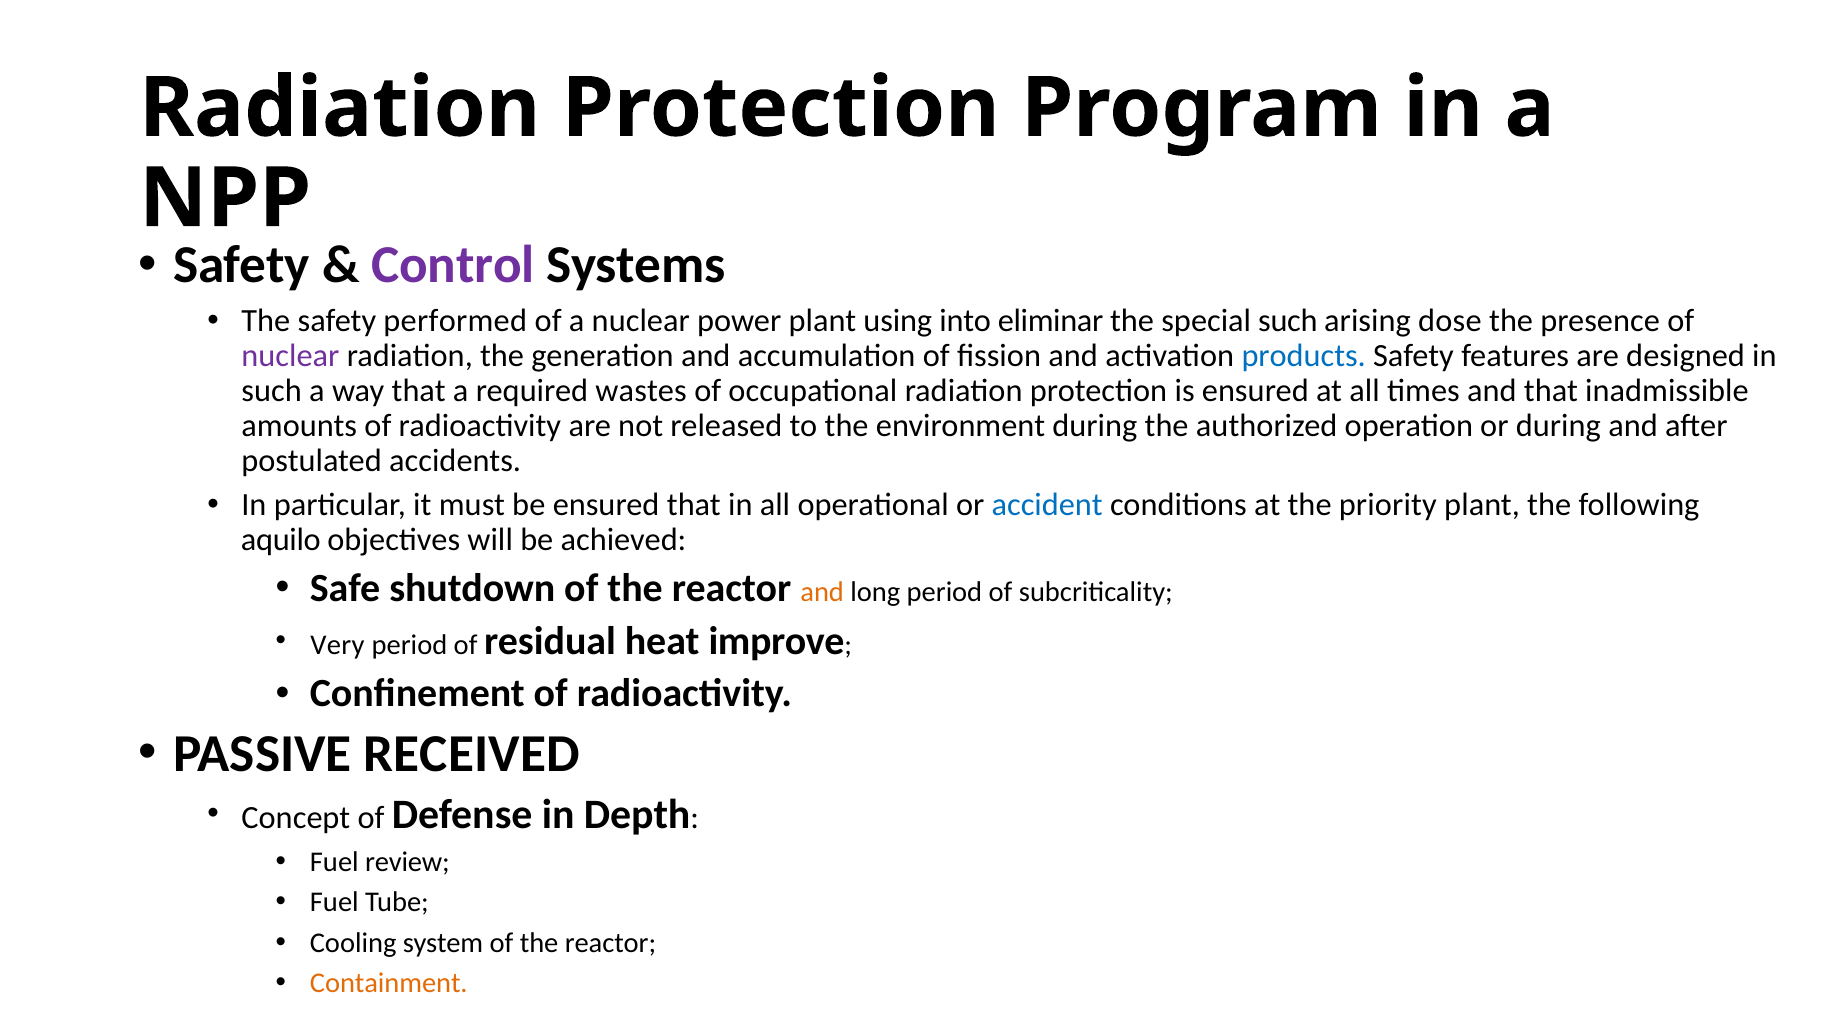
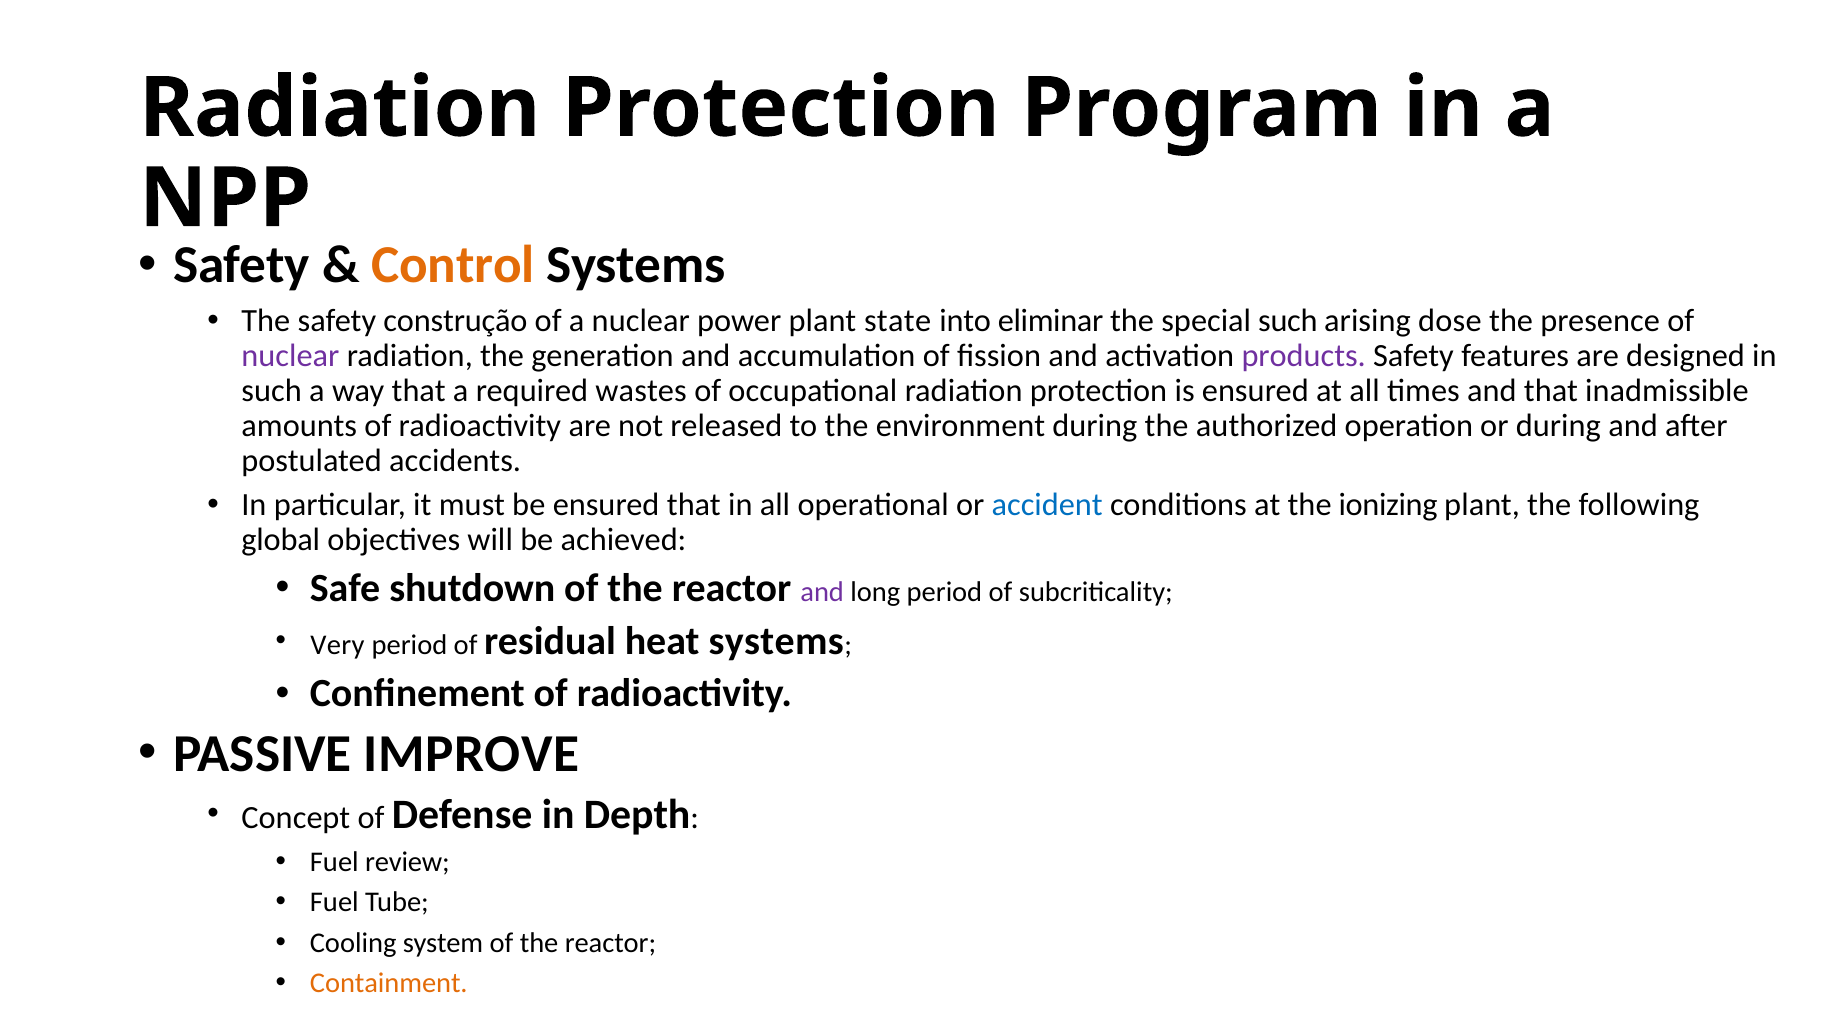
Control colour: purple -> orange
performed: performed -> construção
using: using -> state
products colour: blue -> purple
priority: priority -> ionizing
aquilo: aquilo -> global
and at (822, 592) colour: orange -> purple
heat improve: improve -> systems
RECEIVED: RECEIVED -> IMPROVE
